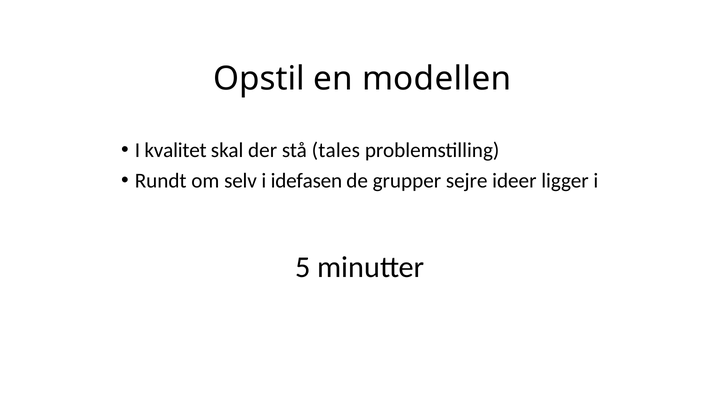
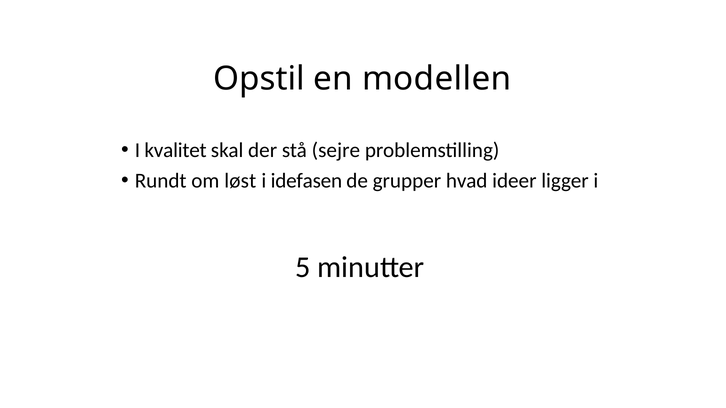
tales: tales -> sejre
selv: selv -> løst
sejre: sejre -> hvad
